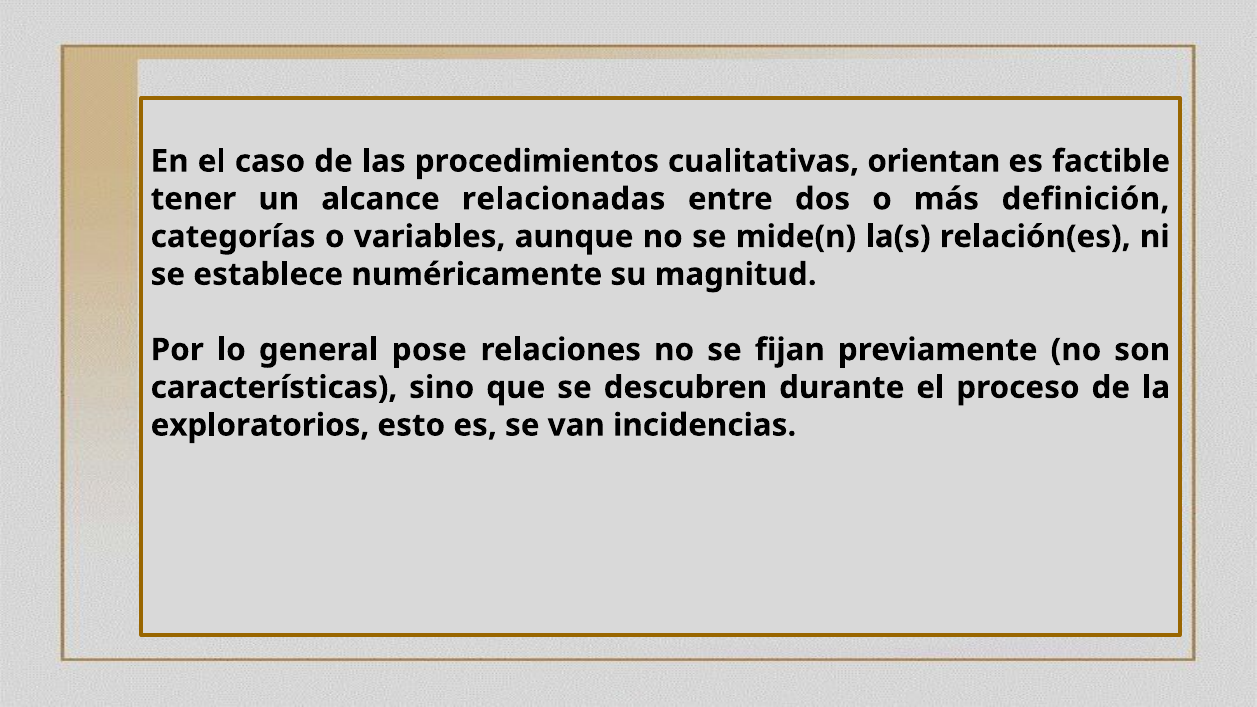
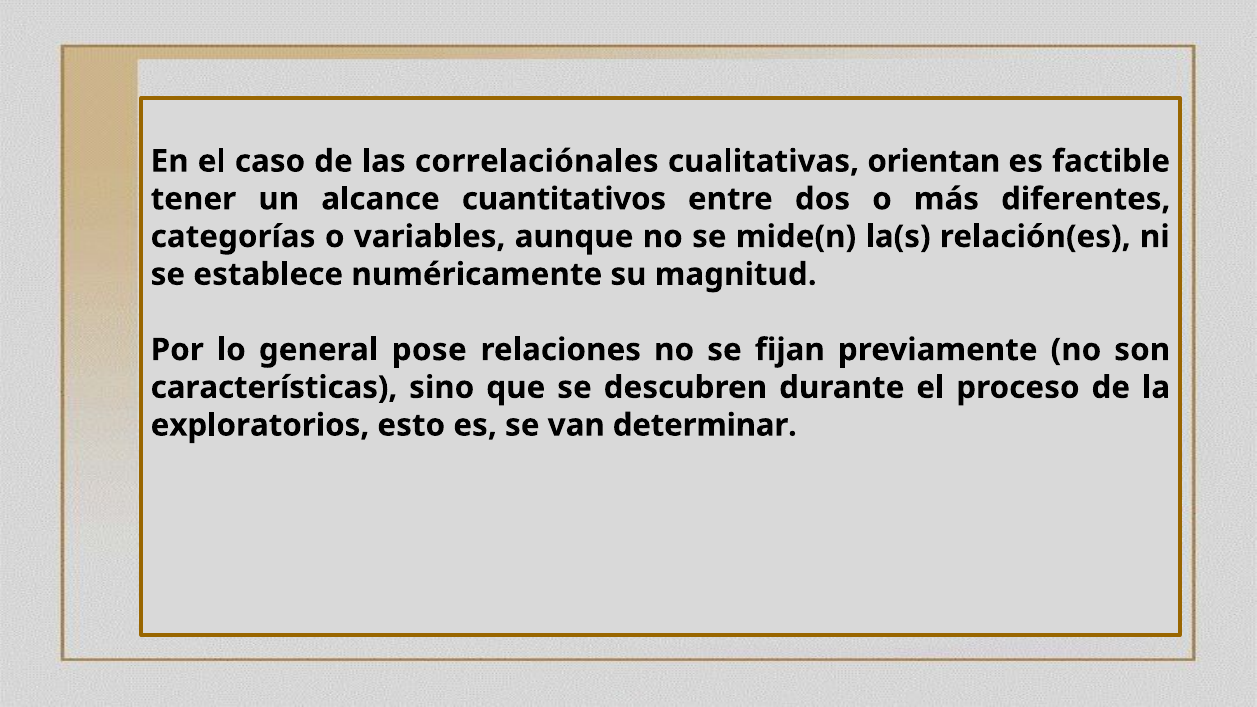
procedimientos: procedimientos -> correlaciónales
relacionadas: relacionadas -> cuantitativos
definición: definición -> diferentes
incidencias: incidencias -> determinar
